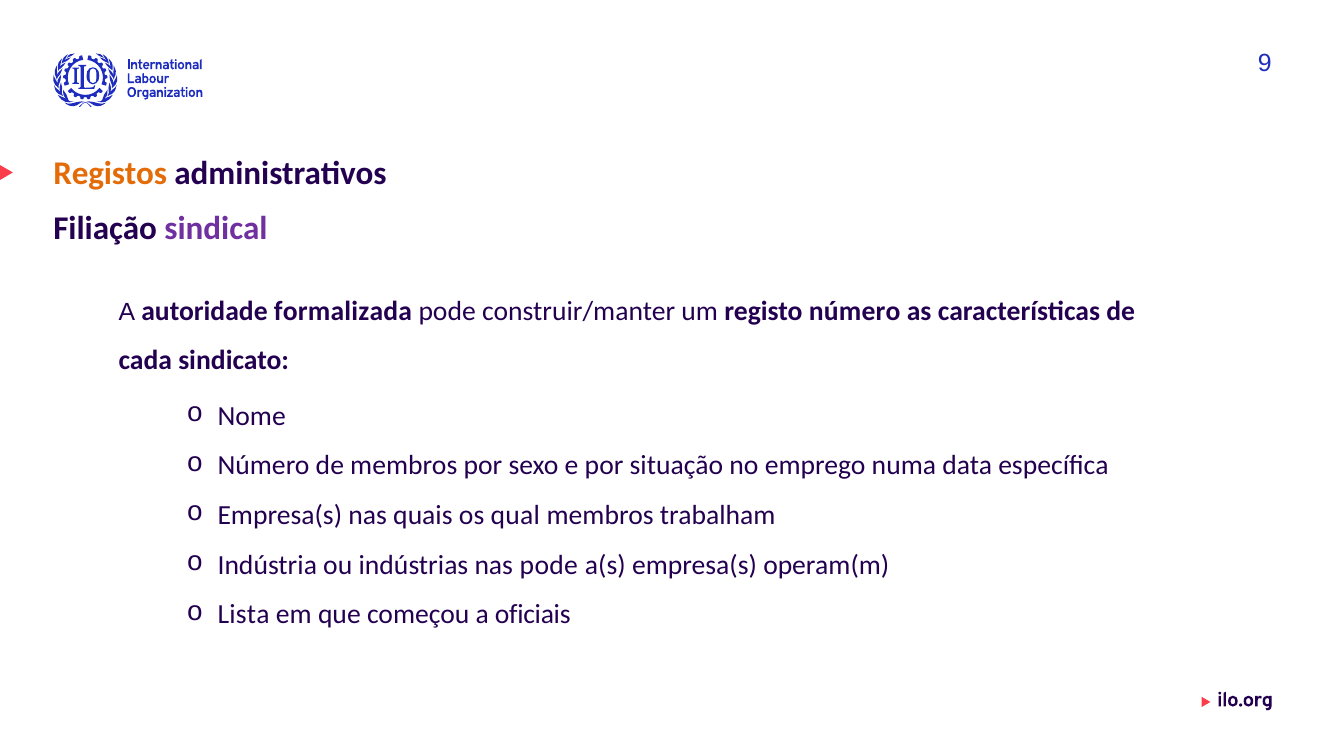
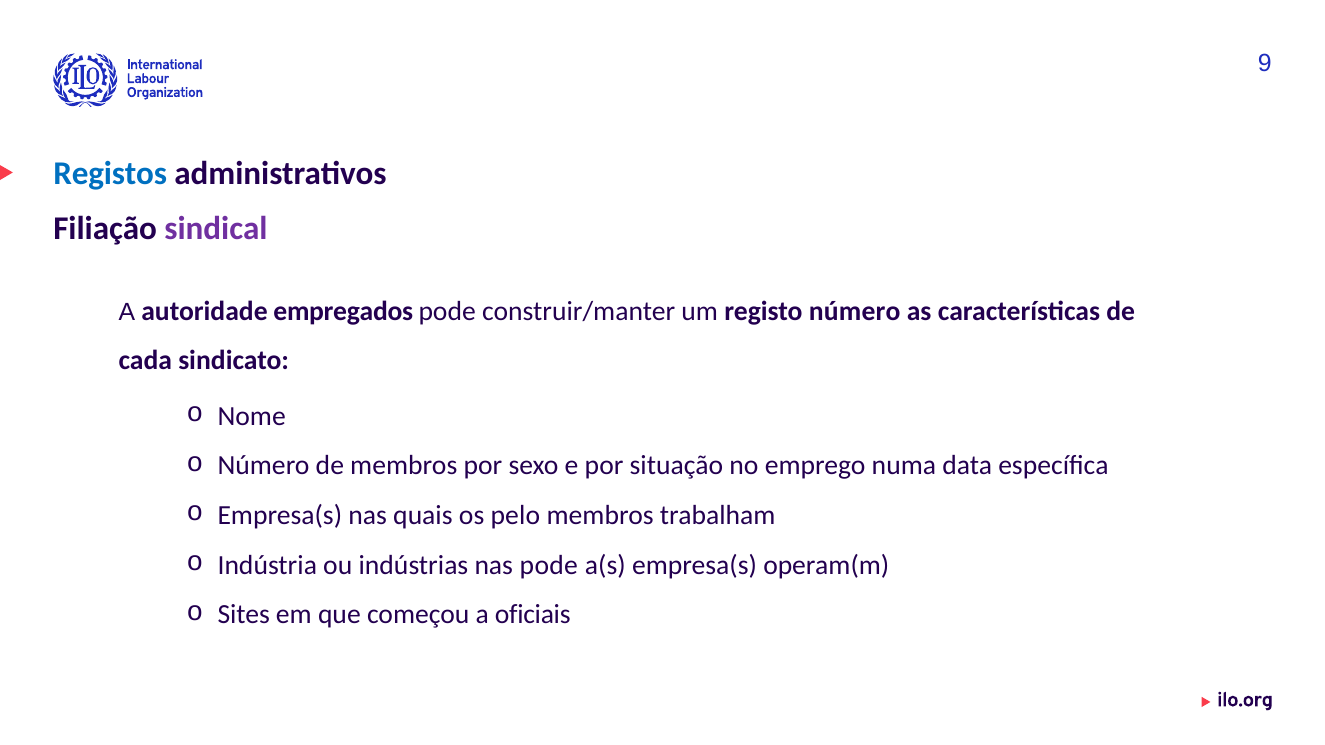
Registos colour: orange -> blue
formalizada: formalizada -> empregados
qual: qual -> pelo
Lista: Lista -> Sites
